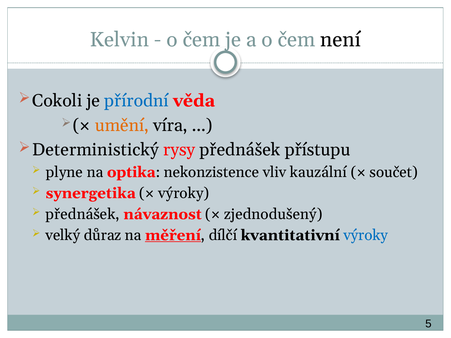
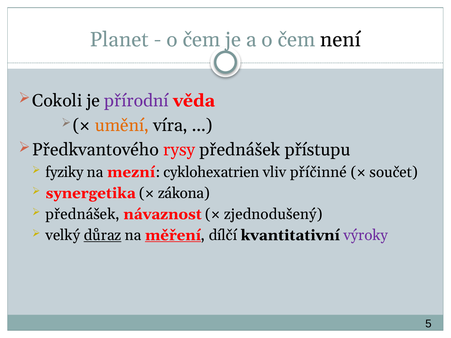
Kelvin: Kelvin -> Planet
přírodní colour: blue -> purple
Deterministický: Deterministický -> Předkvantového
plyne: plyne -> fyziky
optika: optika -> mezní
nekonzistence: nekonzistence -> cyklohexatrien
kauzální: kauzální -> příčinné
výroky at (184, 193): výroky -> zákona
důraz underline: none -> present
výroky at (366, 235) colour: blue -> purple
